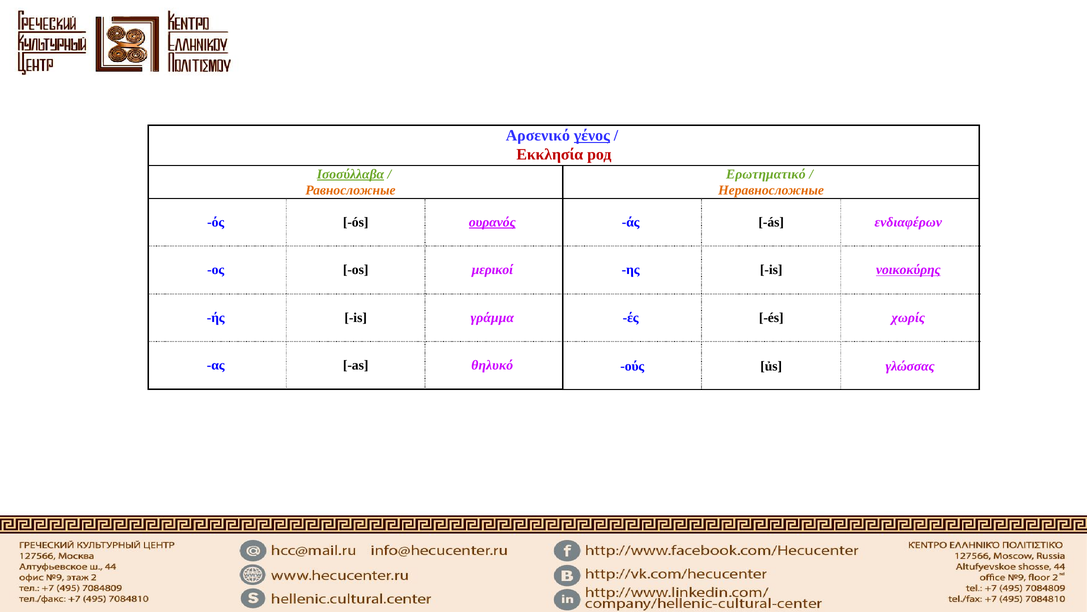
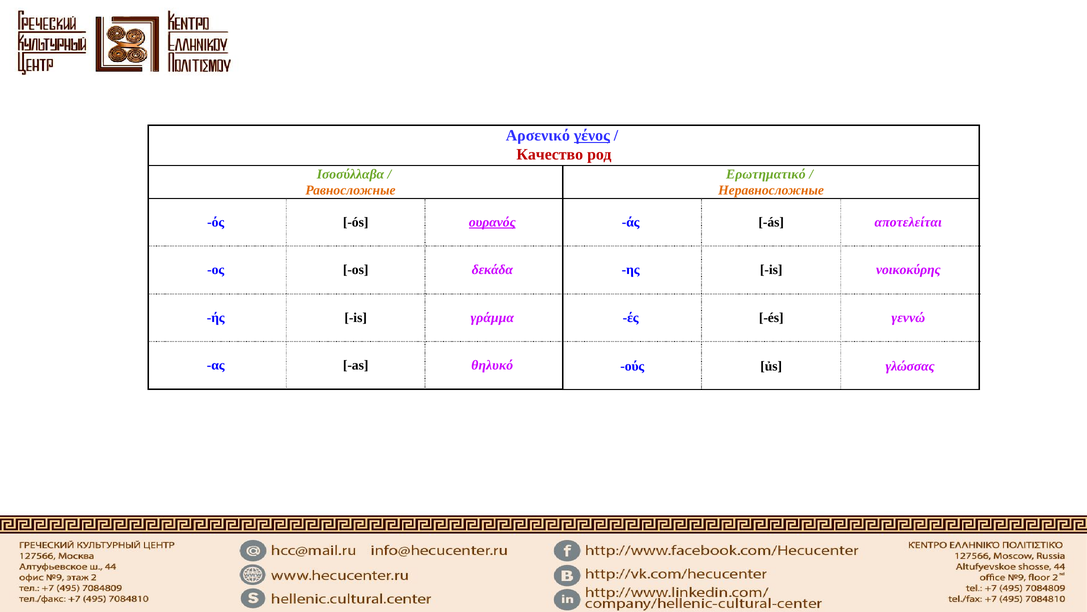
Εκκλησία: Εκκλησία -> Качество
Ισοσύλλαβα underline: present -> none
ενδιαφέρων: ενδιαφέρων -> αποτελείται
μερικοί: μερικοί -> δεκάδα
νοικοκύρης underline: present -> none
χωρίς: χωρίς -> γεννώ
